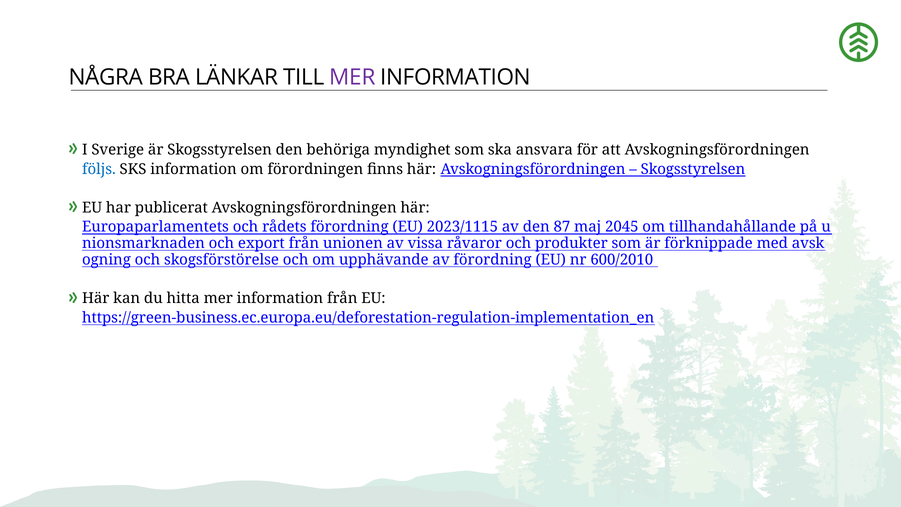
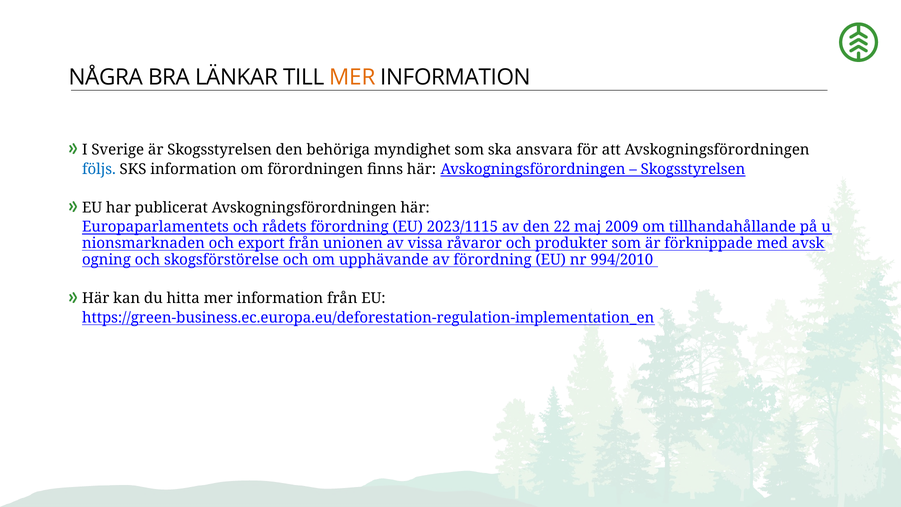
MER at (352, 77) colour: purple -> orange
87: 87 -> 22
2045: 2045 -> 2009
600/2010: 600/2010 -> 994/2010
